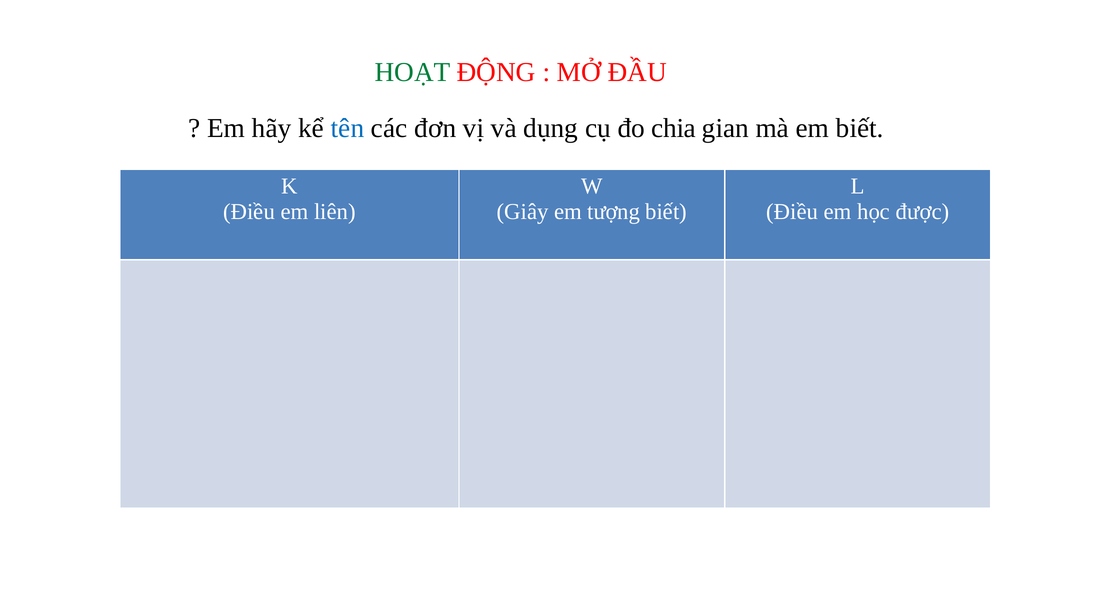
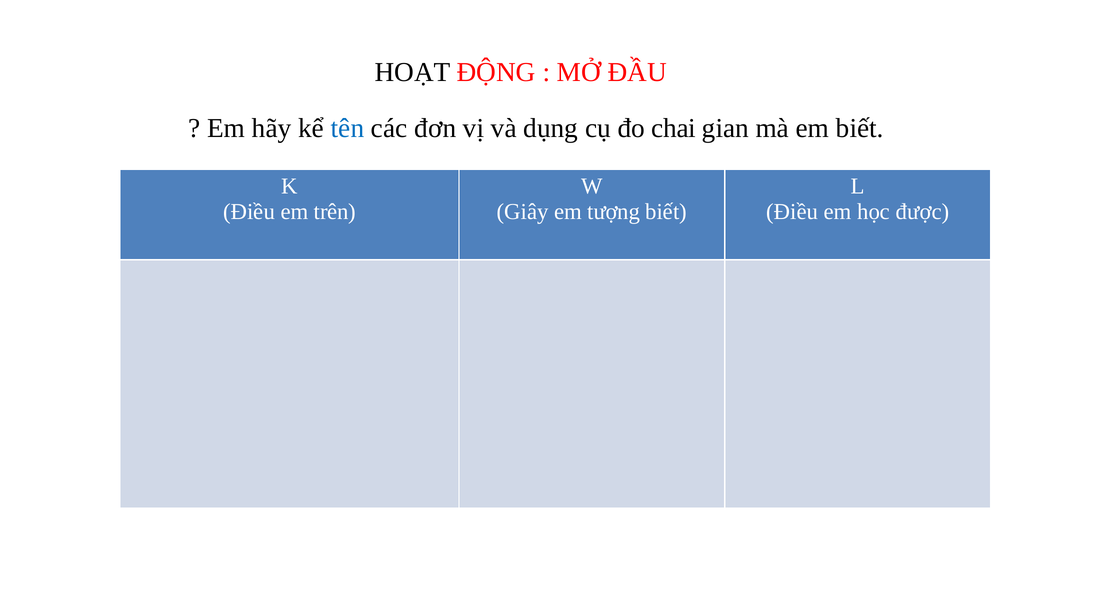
HOẠT colour: green -> black
chia: chia -> chai
liên: liên -> trên
